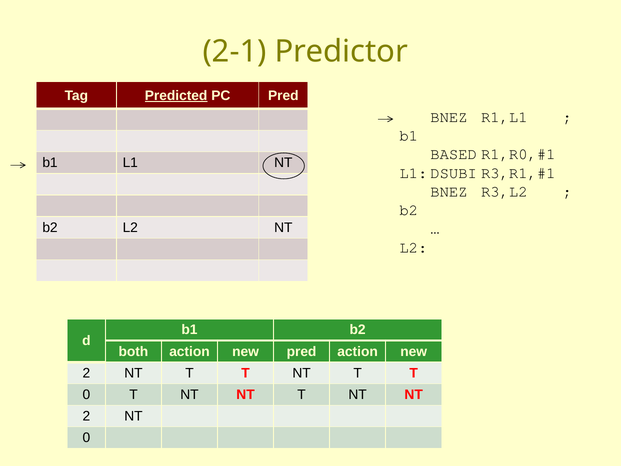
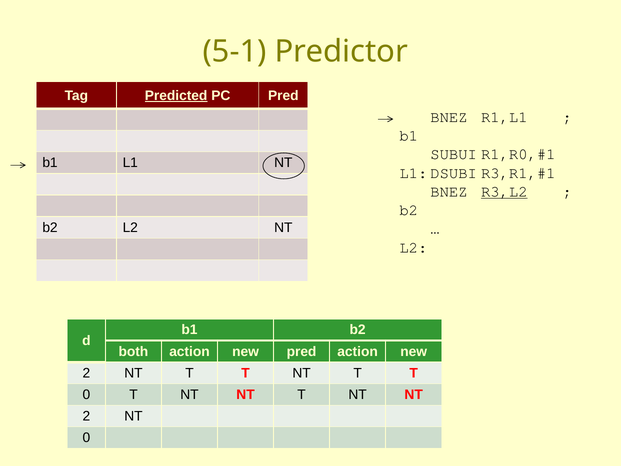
2-1: 2-1 -> 5-1
BASED: BASED -> SUBUI
R3,L2 underline: none -> present
